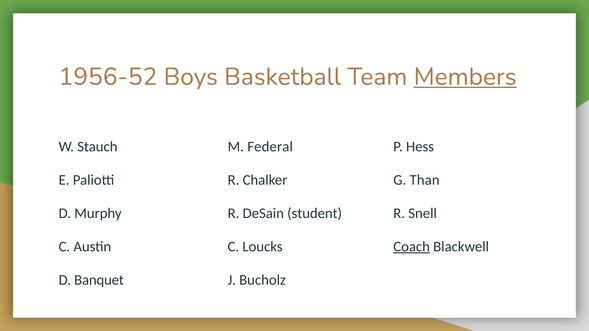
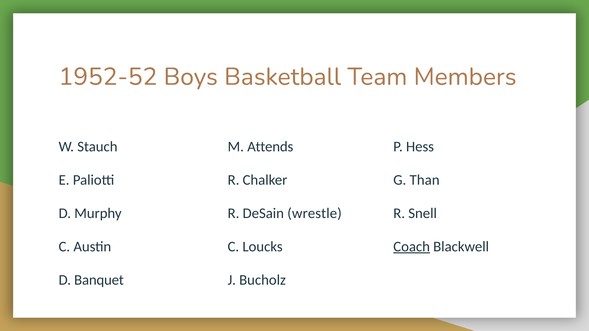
1956-52: 1956-52 -> 1952-52
Members underline: present -> none
Federal: Federal -> Attends
student: student -> wrestle
